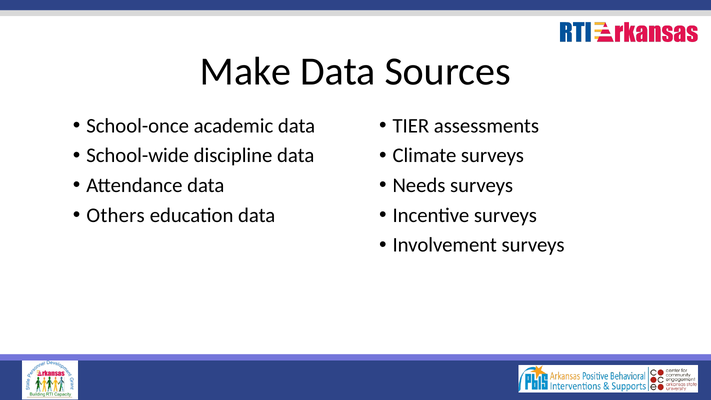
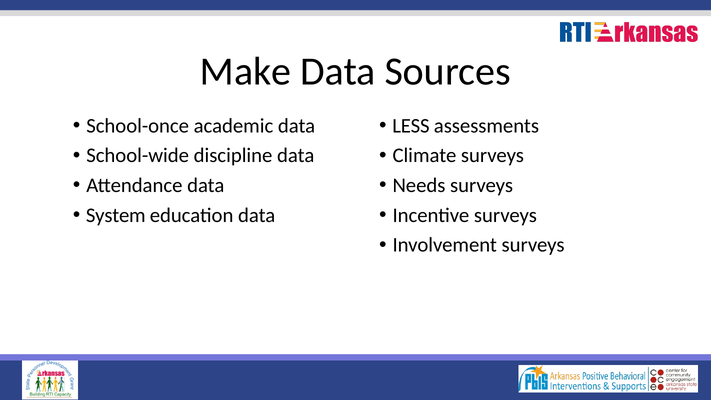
TIER: TIER -> LESS
Others: Others -> System
